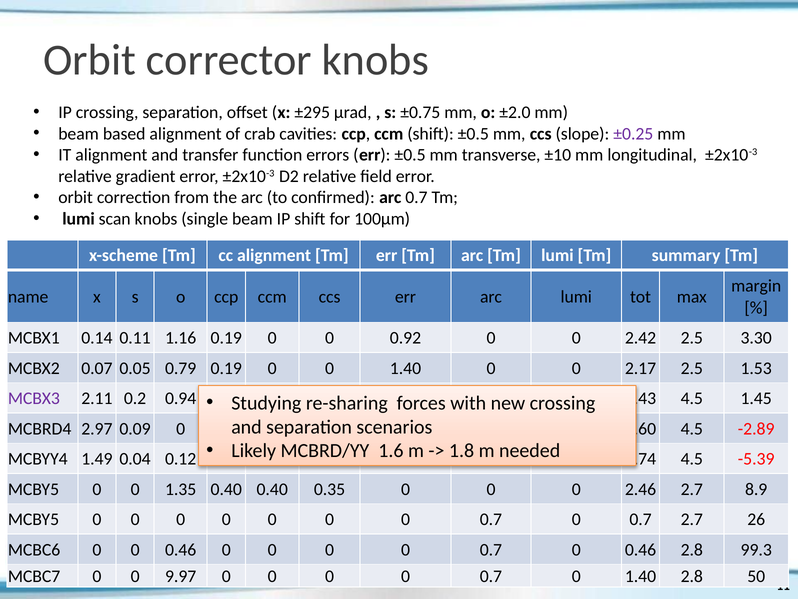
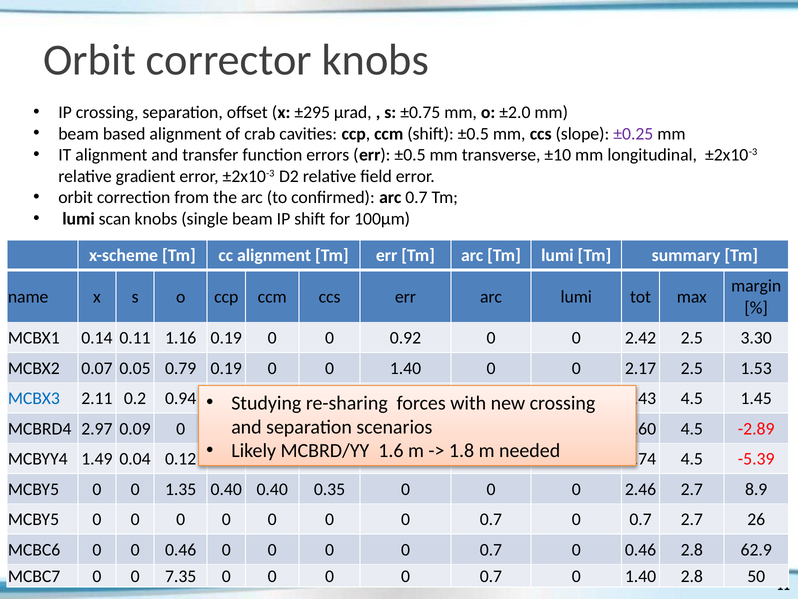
MCBX3 colour: purple -> blue
99.3: 99.3 -> 62.9
9.97: 9.97 -> 7.35
